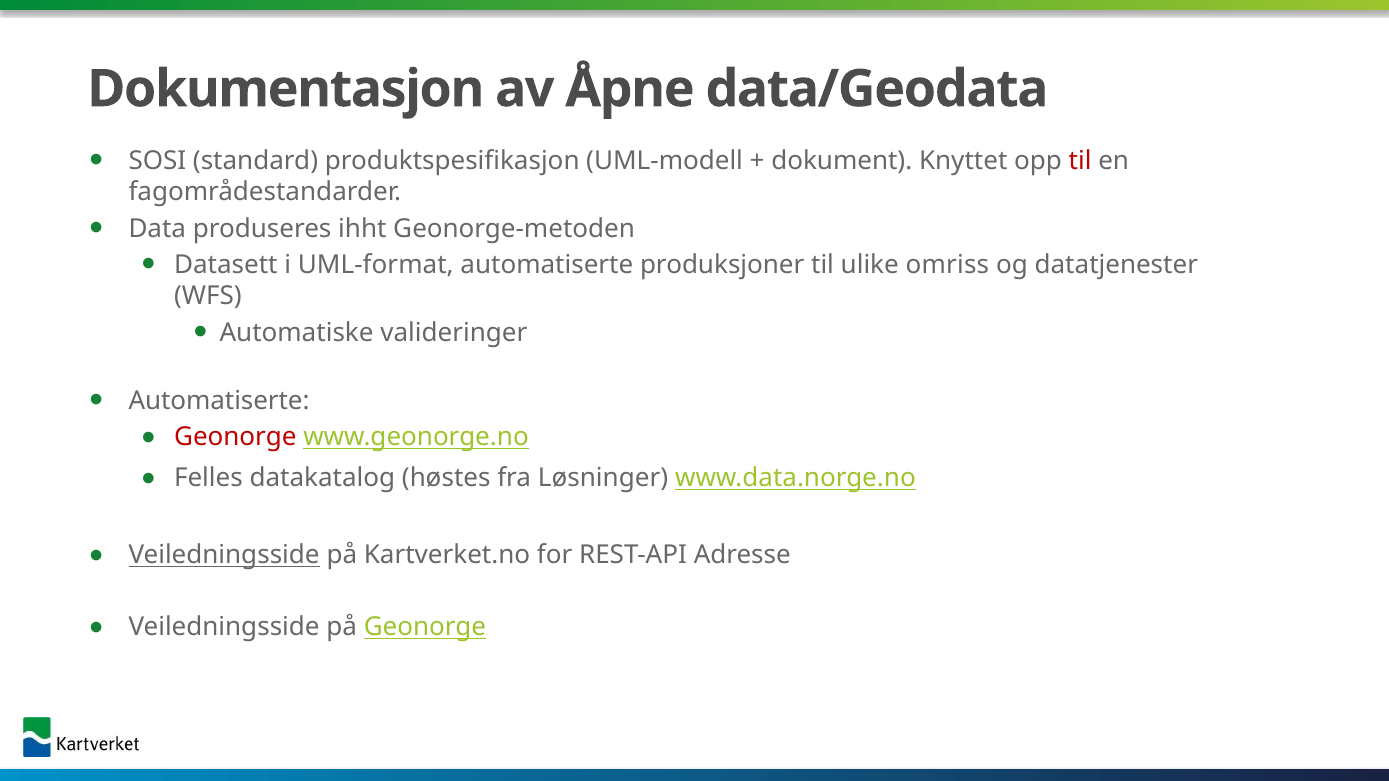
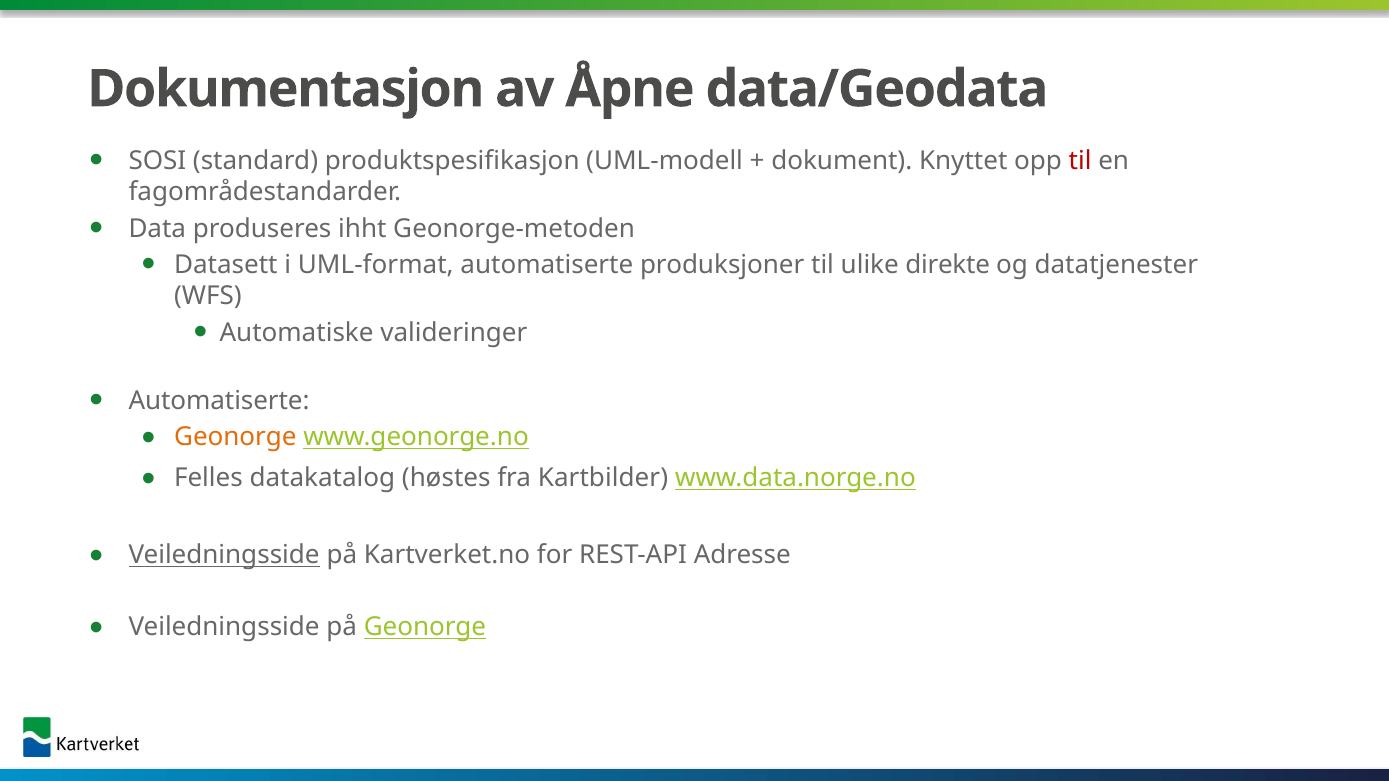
omriss: omriss -> direkte
Geonorge at (235, 437) colour: red -> orange
Løsninger: Løsninger -> Kartbilder
